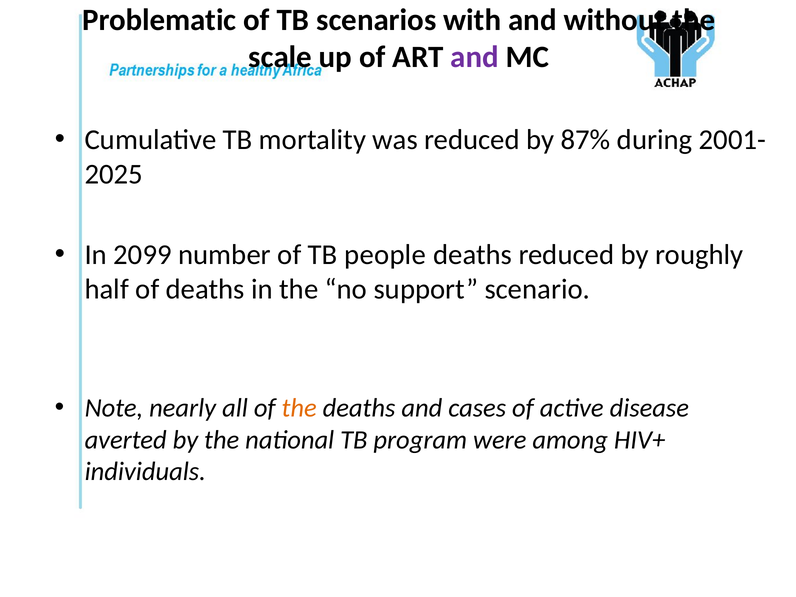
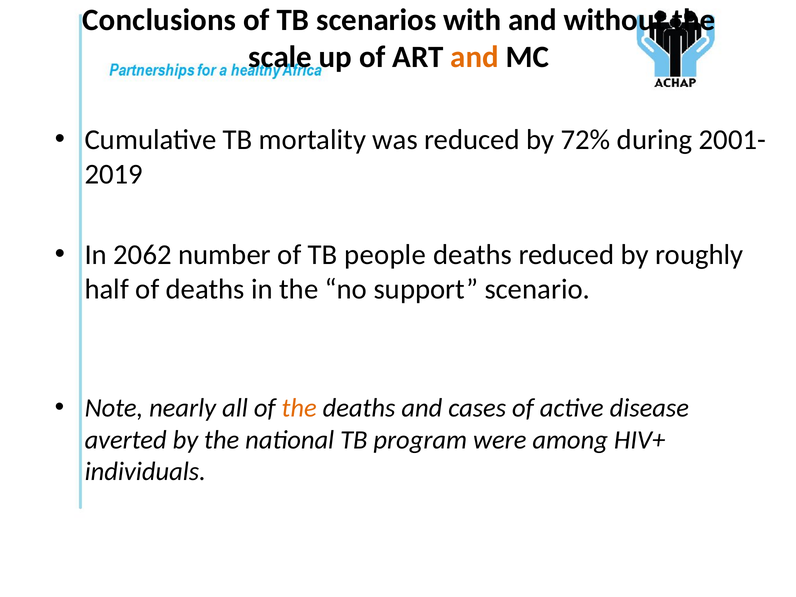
Problematic: Problematic -> Conclusions
and at (475, 57) colour: purple -> orange
87%: 87% -> 72%
2025: 2025 -> 2019
2099: 2099 -> 2062
